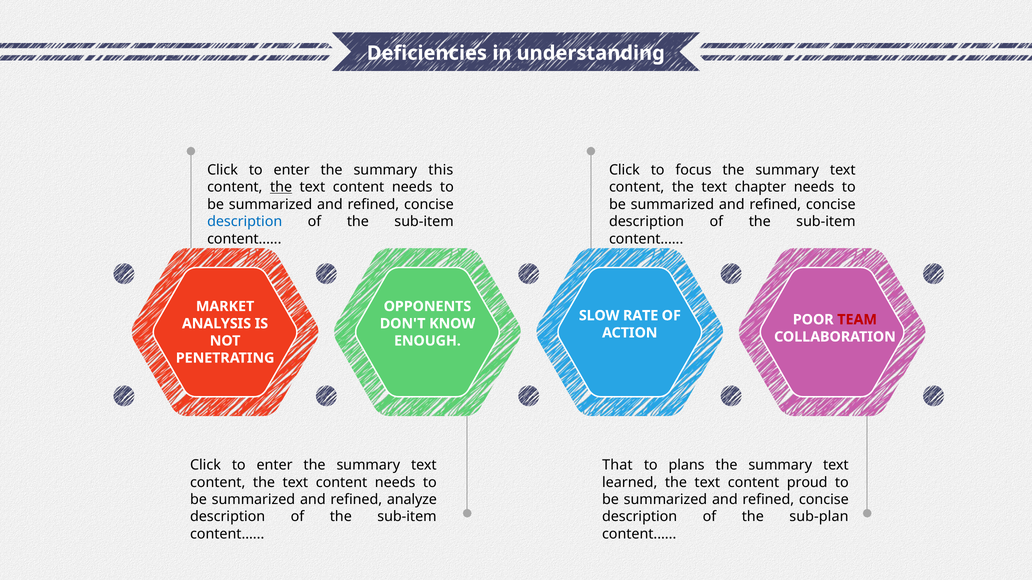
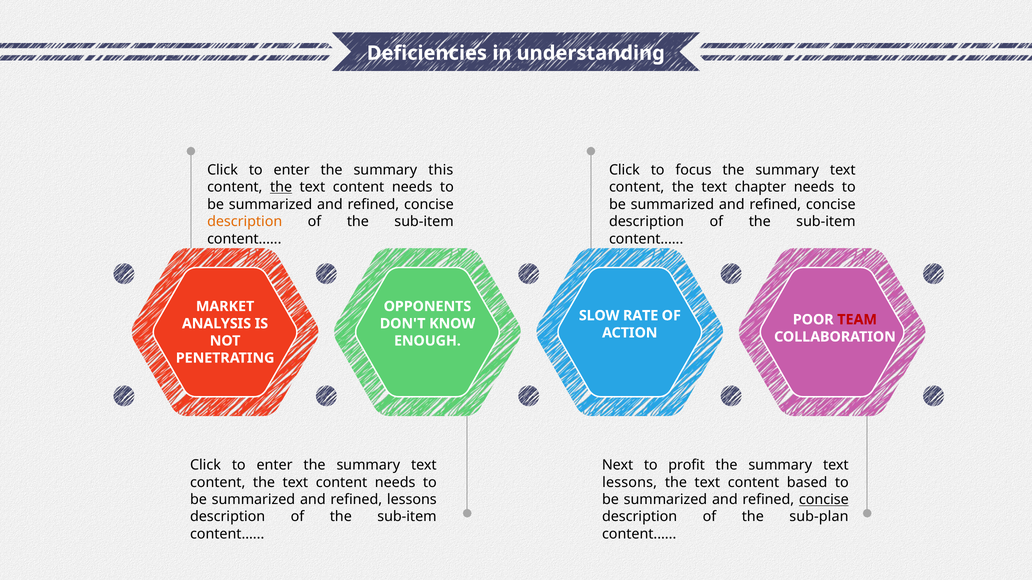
description at (245, 222) colour: blue -> orange
That: That -> Next
plans: plans -> profit
learned at (630, 483): learned -> lessons
proud: proud -> based
refined analyze: analyze -> lessons
concise at (824, 500) underline: none -> present
